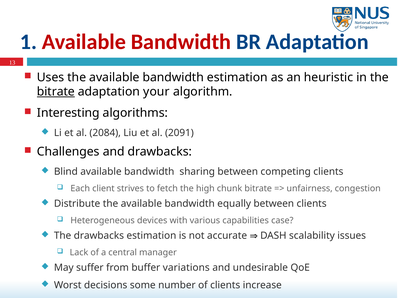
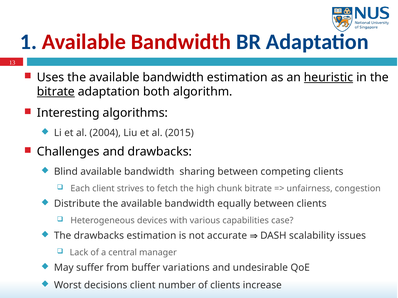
heuristic underline: none -> present
your: your -> both
2084: 2084 -> 2004
2091: 2091 -> 2015
decisions some: some -> client
